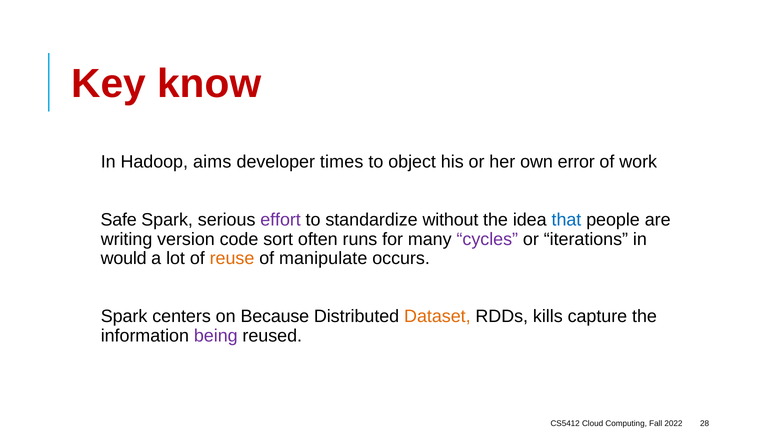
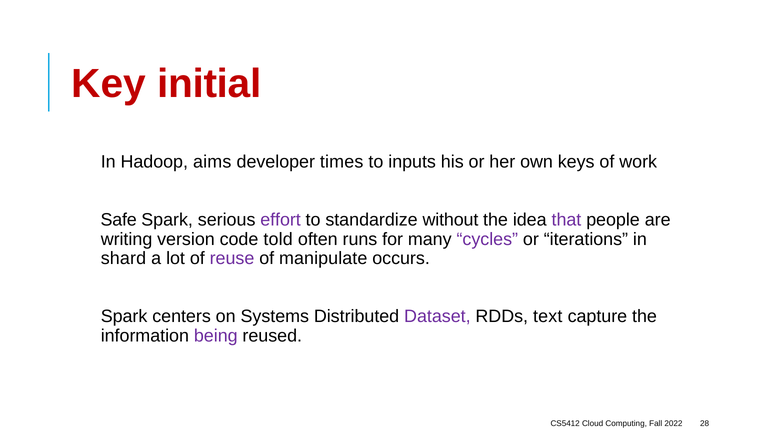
know: know -> initial
object: object -> inputs
error: error -> keys
that colour: blue -> purple
sort: sort -> told
would: would -> shard
reuse colour: orange -> purple
Because: Because -> Systems
Dataset colour: orange -> purple
kills: kills -> text
